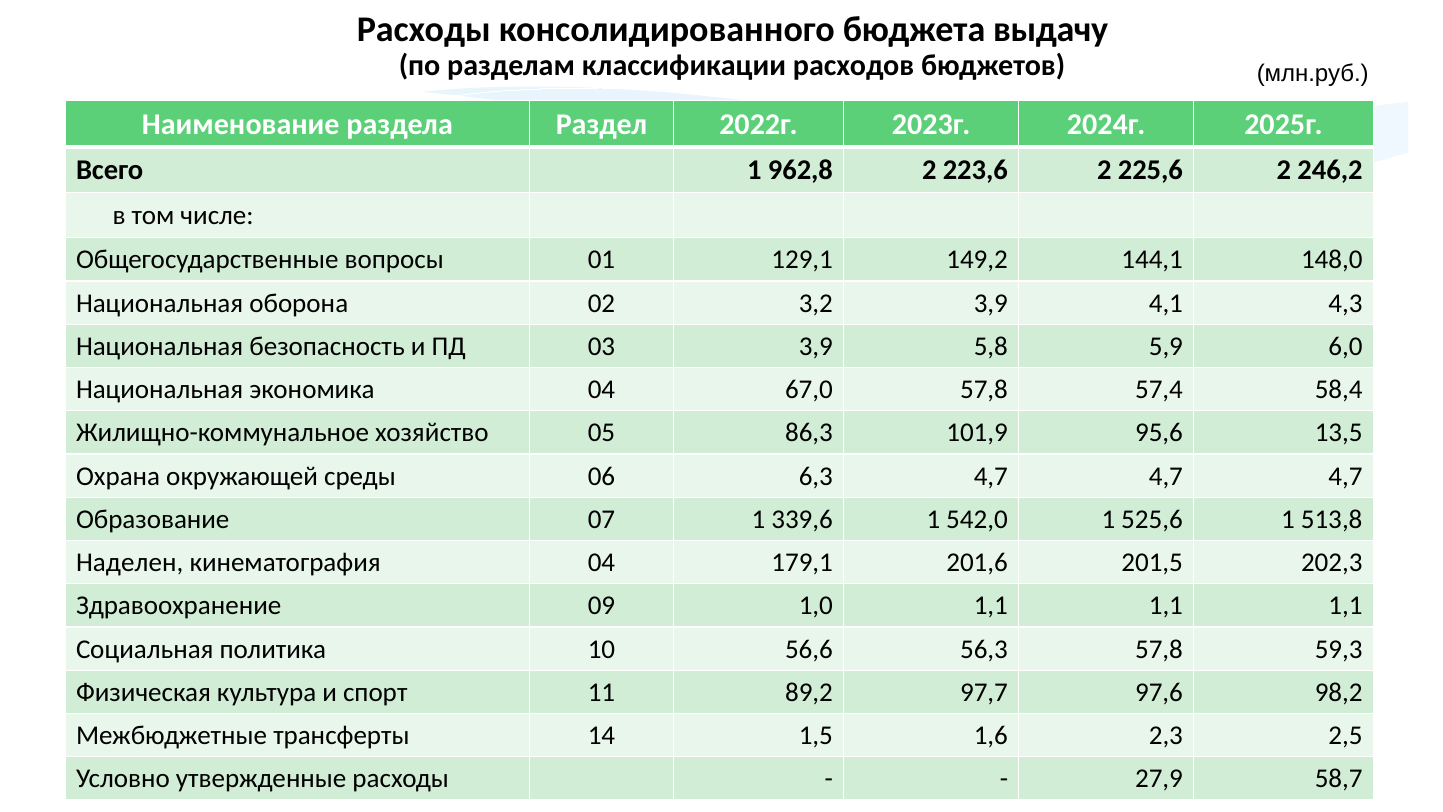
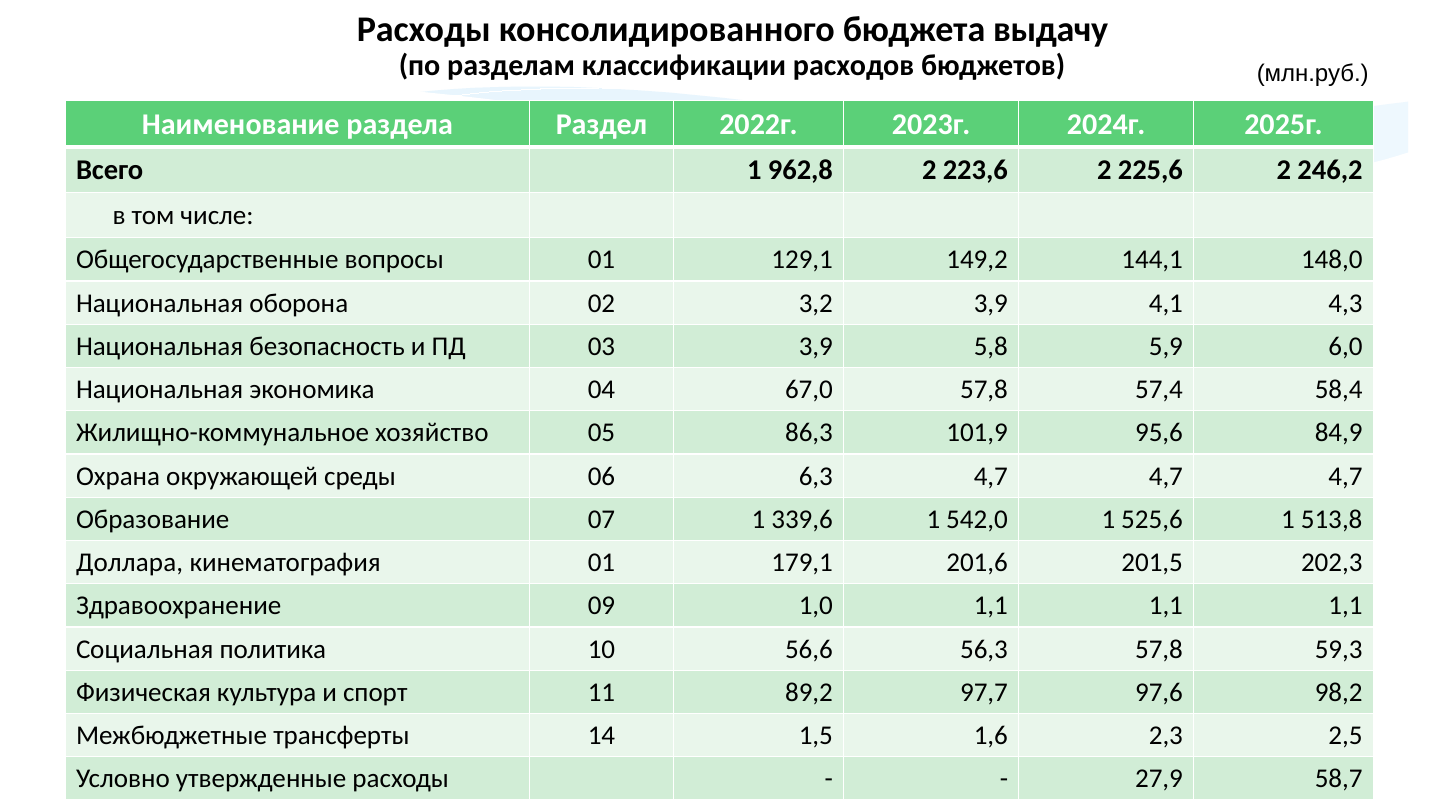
13,5: 13,5 -> 84,9
Наделен: Наделен -> Доллара
кинематография 04: 04 -> 01
